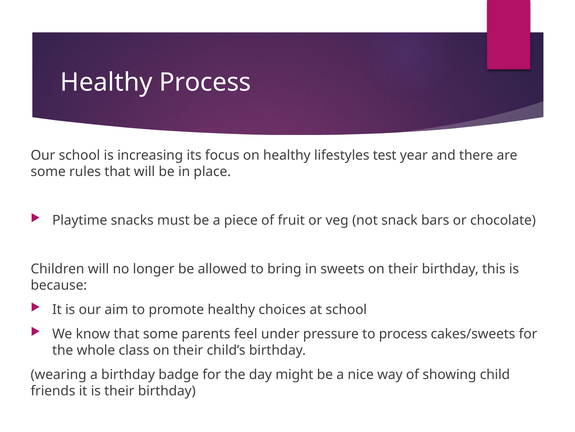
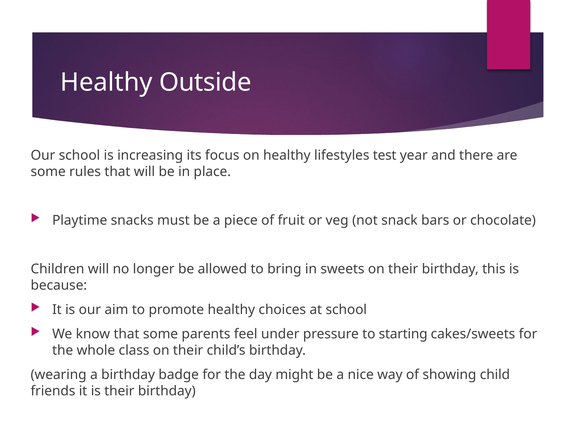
Healthy Process: Process -> Outside
to process: process -> starting
